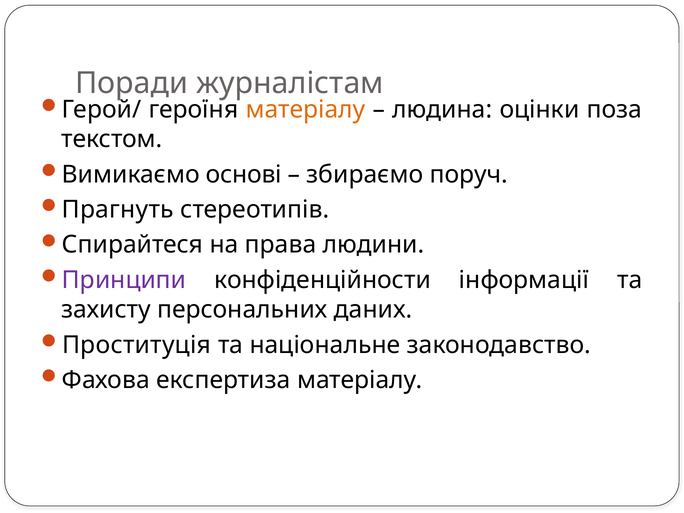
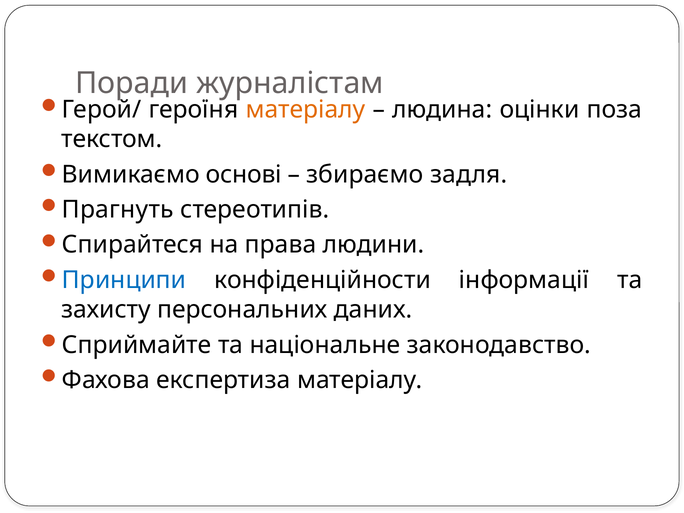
поруч: поруч -> задля
Принципи colour: purple -> blue
Проституція: Проституція -> Сприймайте
